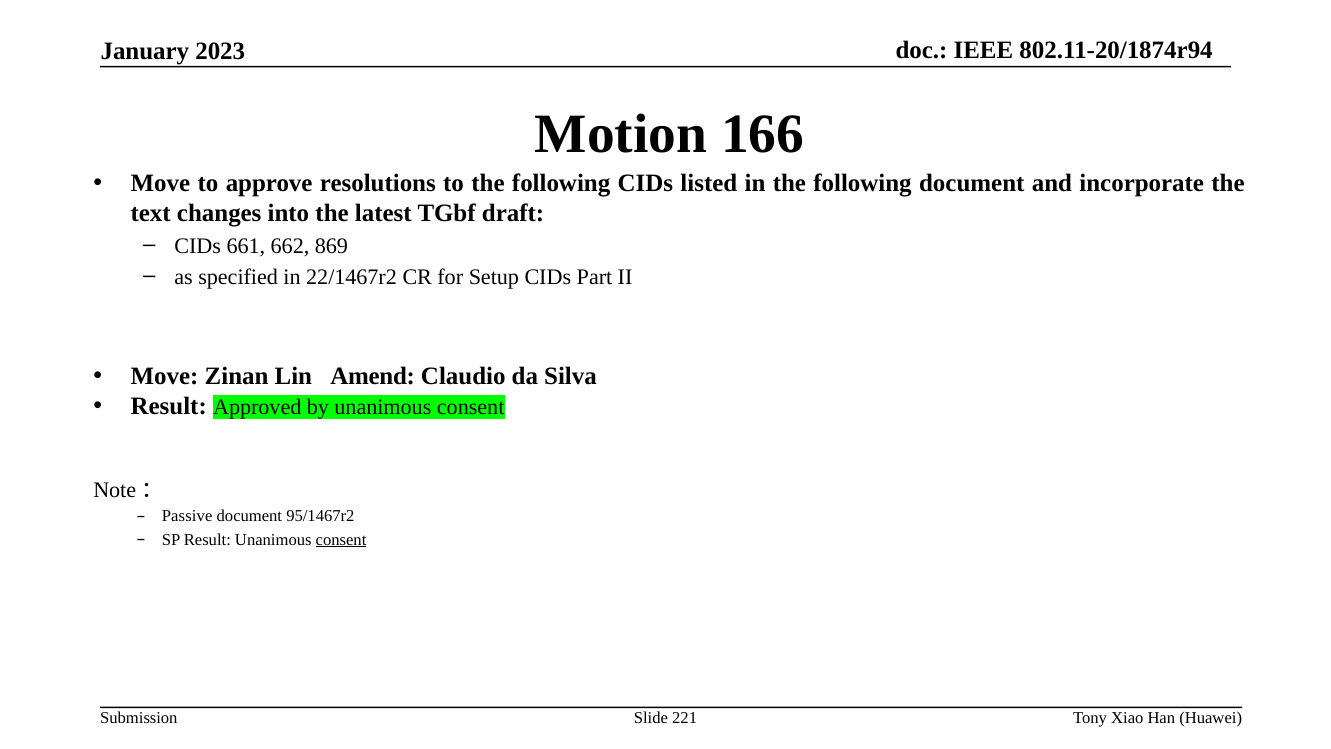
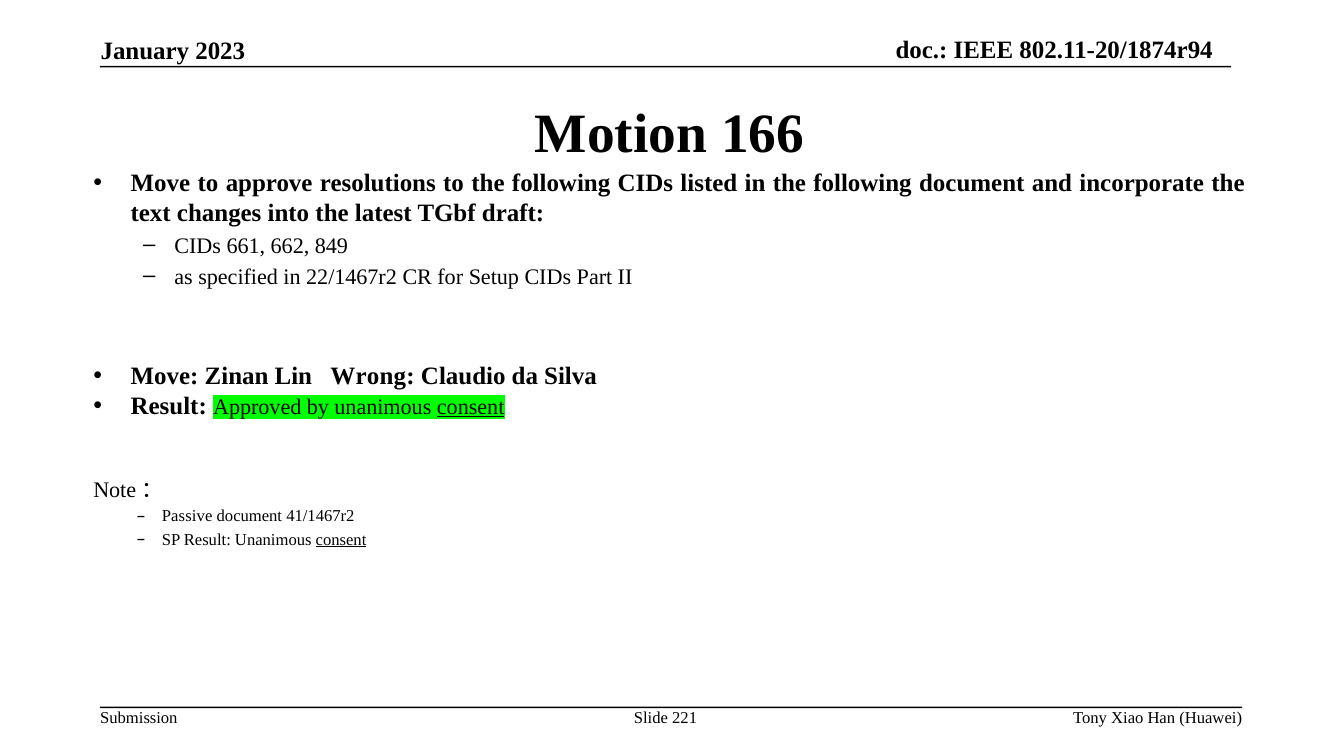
869: 869 -> 849
Amend: Amend -> Wrong
consent at (471, 407) underline: none -> present
95/1467r2: 95/1467r2 -> 41/1467r2
